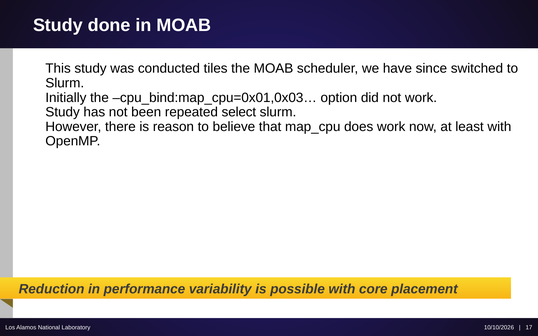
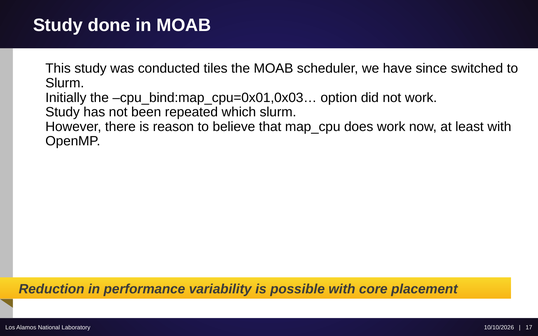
select: select -> which
